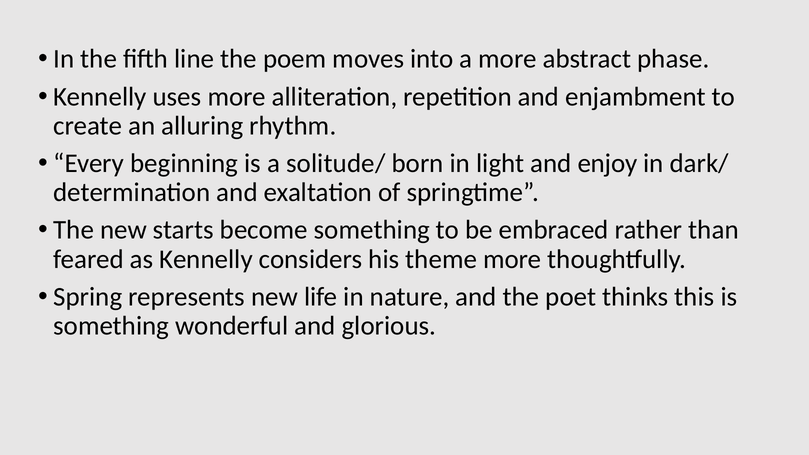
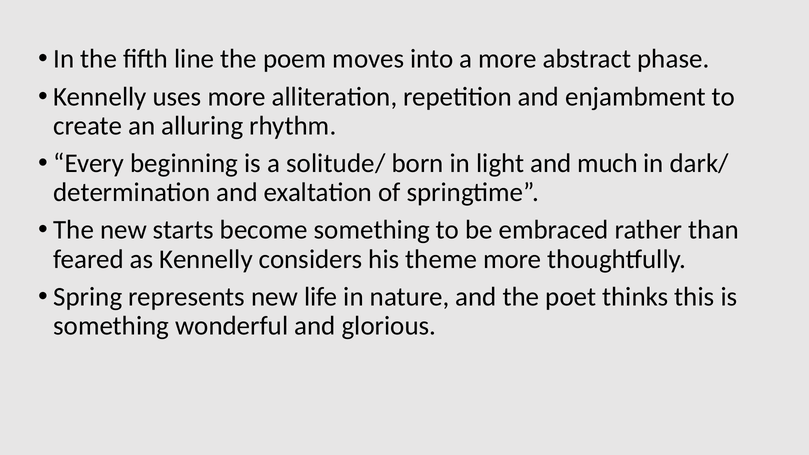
enjoy: enjoy -> much
